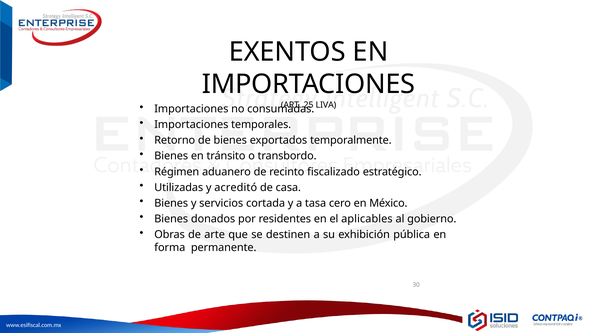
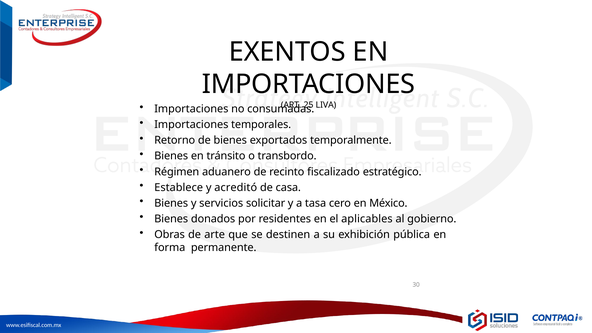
Utilizadas: Utilizadas -> Establece
cortada: cortada -> solicitar
